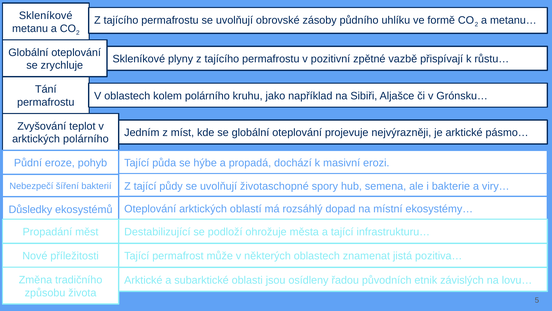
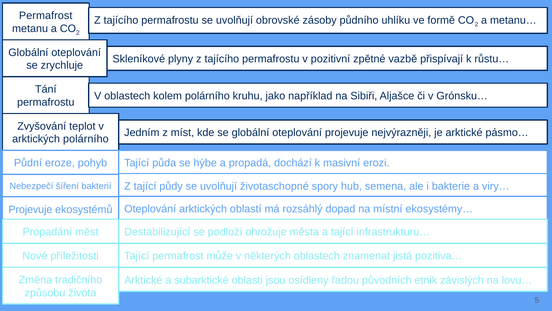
Skleníkové at (46, 16): Skleníkové -> Permafrost
Důsledky at (30, 209): Důsledky -> Projevuje
